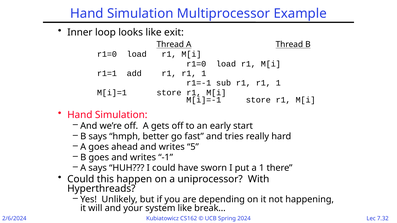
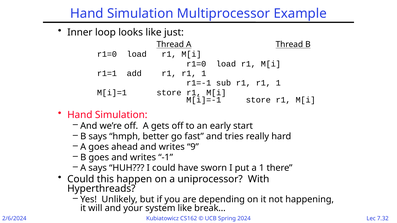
exit: exit -> just
5: 5 -> 9
